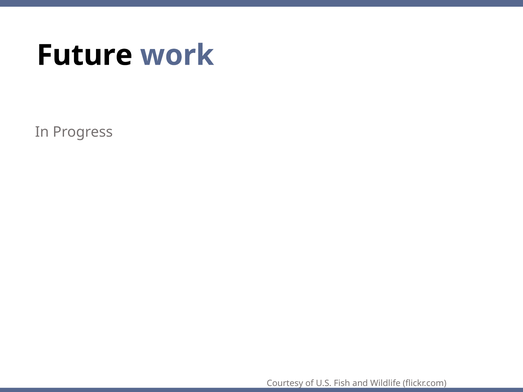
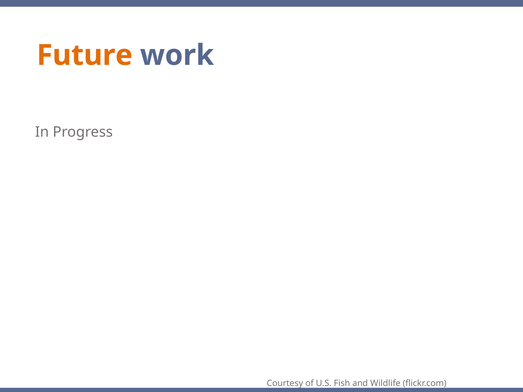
Future colour: black -> orange
